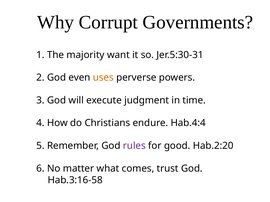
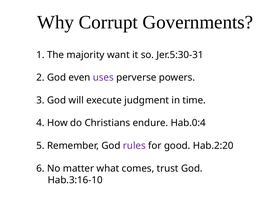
uses colour: orange -> purple
Hab.4:4: Hab.4:4 -> Hab.0:4
Hab.3:16-58: Hab.3:16-58 -> Hab.3:16-10
